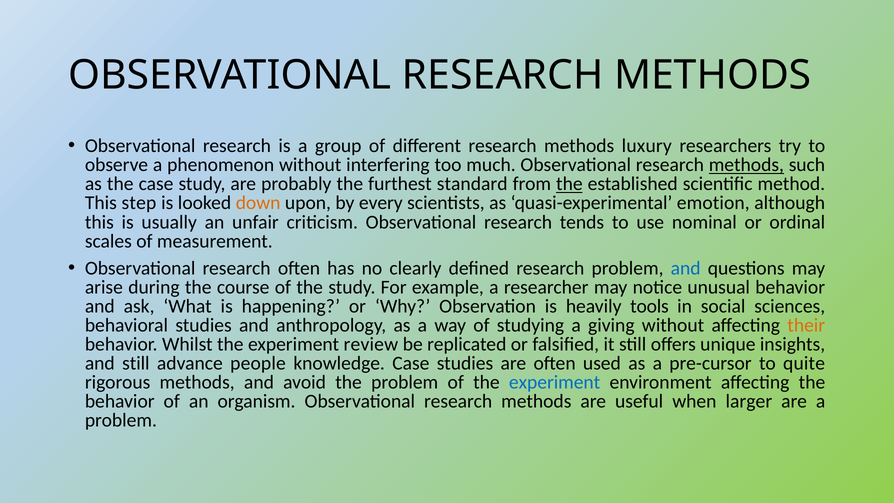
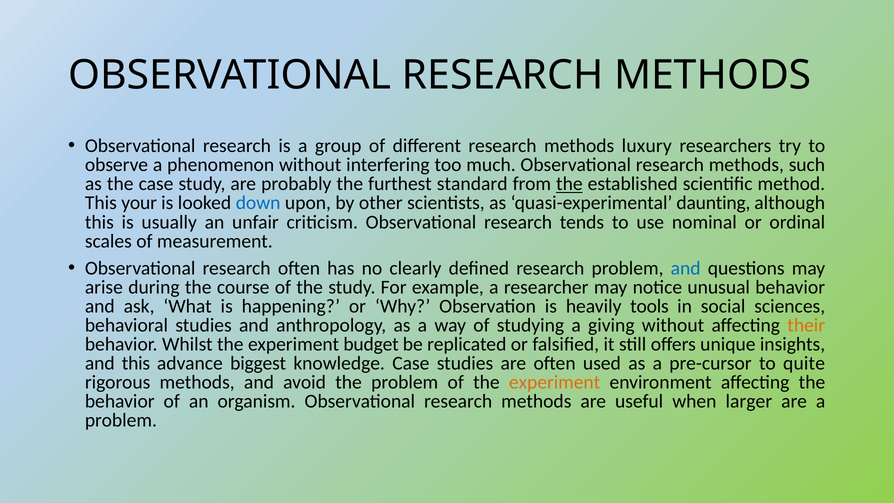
methods at (746, 165) underline: present -> none
step: step -> your
down colour: orange -> blue
every: every -> other
emotion: emotion -> daunting
review: review -> budget
and still: still -> this
people: people -> biggest
experiment at (555, 382) colour: blue -> orange
